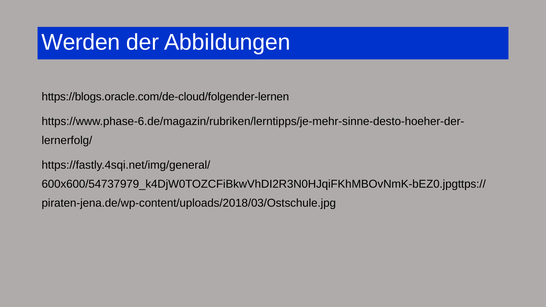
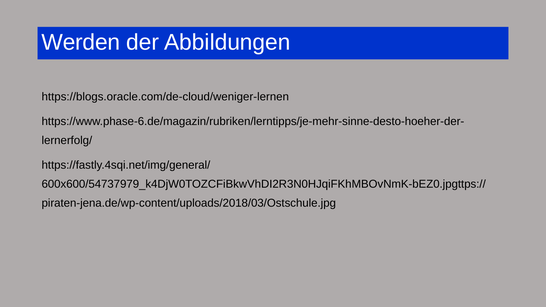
https://blogs.oracle.com/de-cloud/folgender-lernen: https://blogs.oracle.com/de-cloud/folgender-lernen -> https://blogs.oracle.com/de-cloud/weniger-lernen
